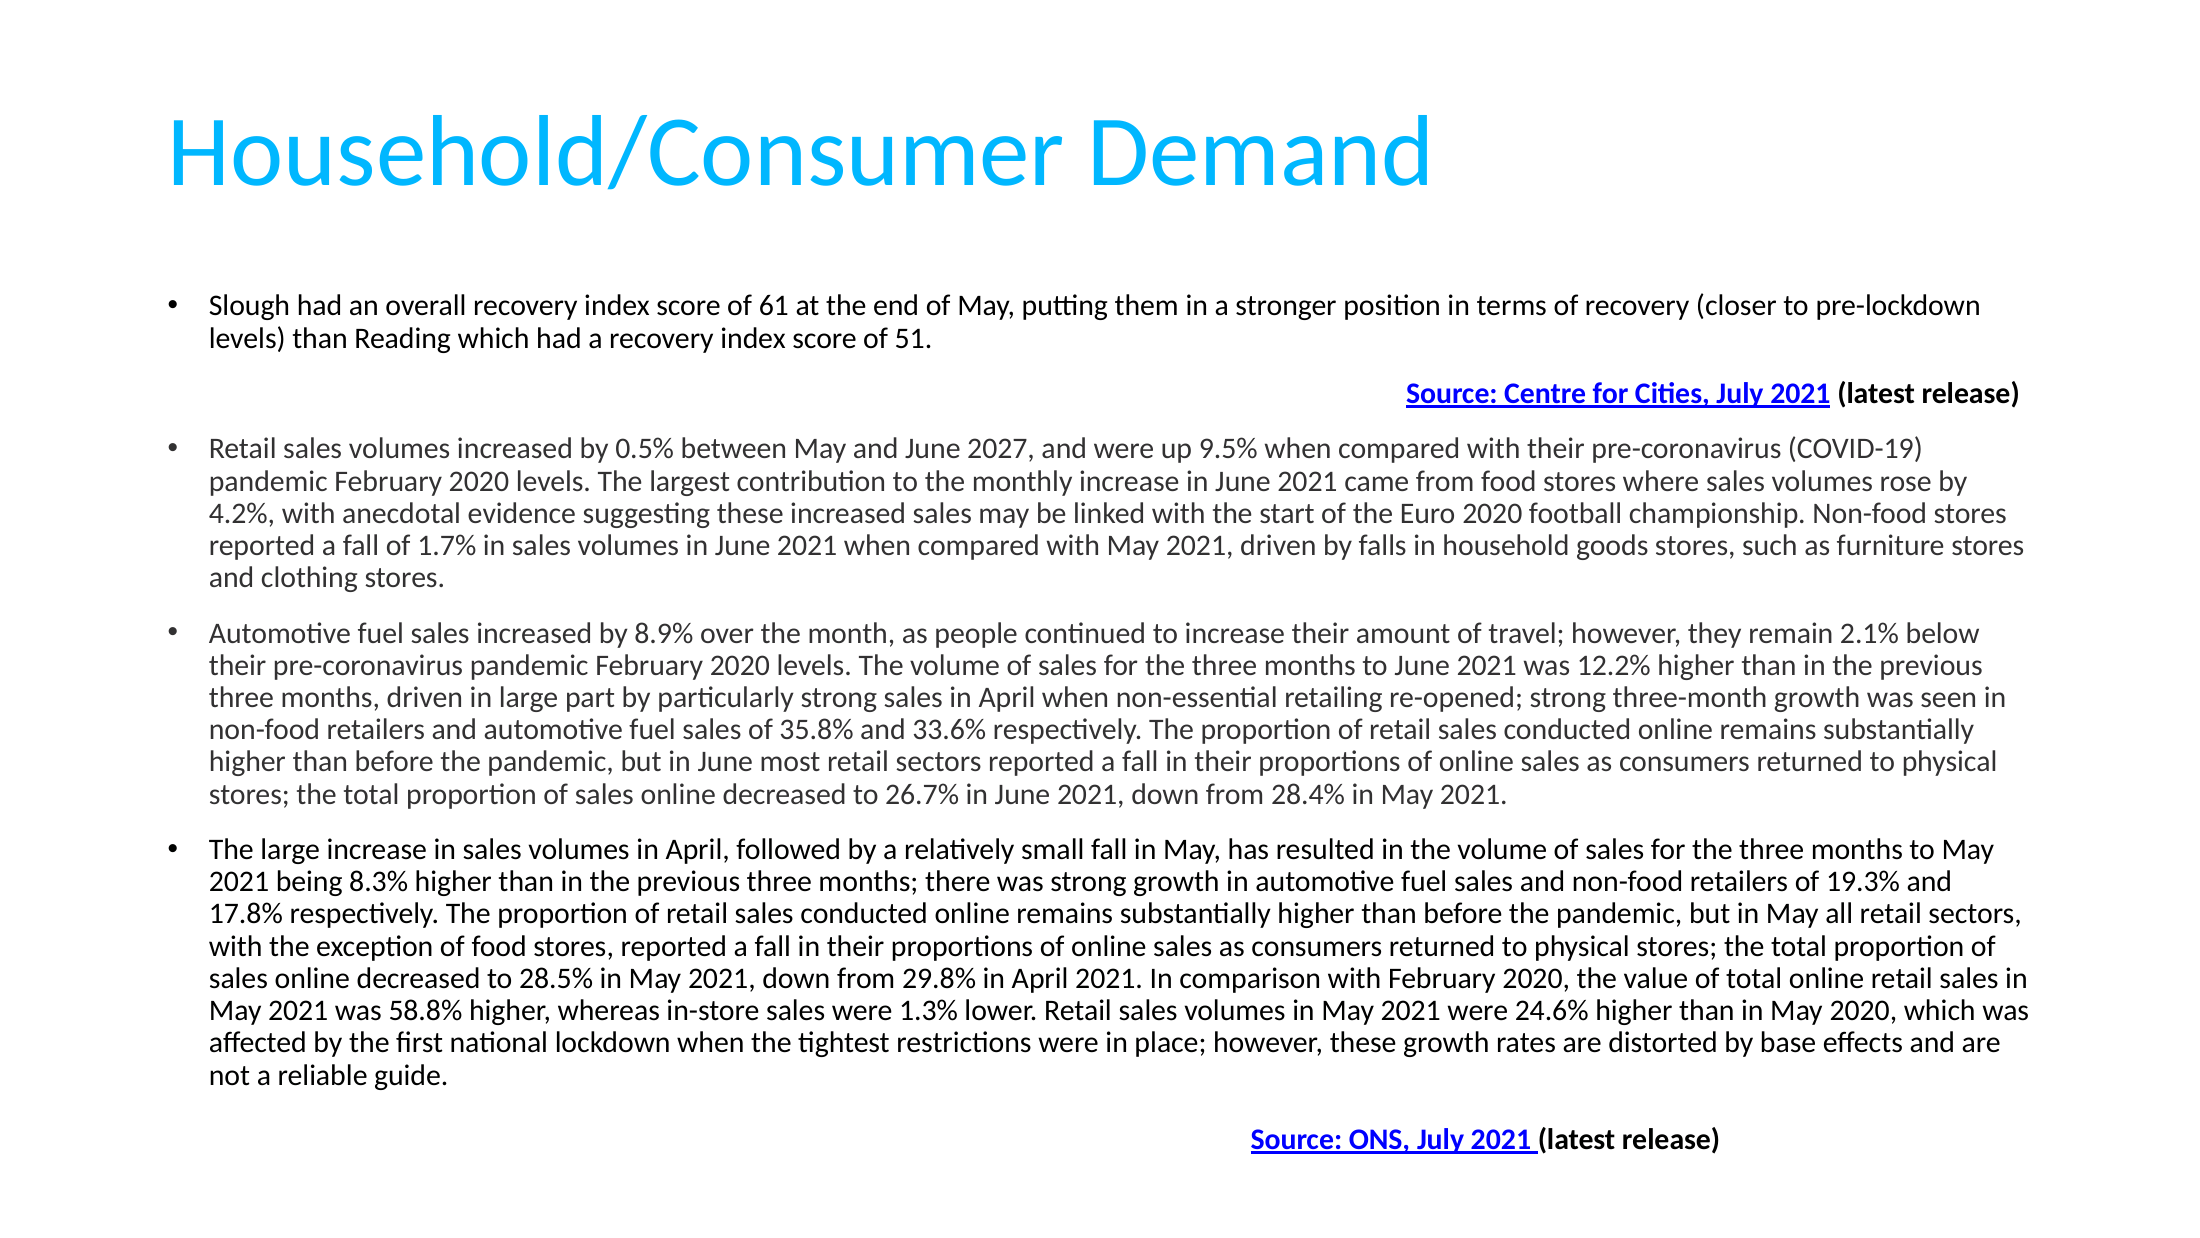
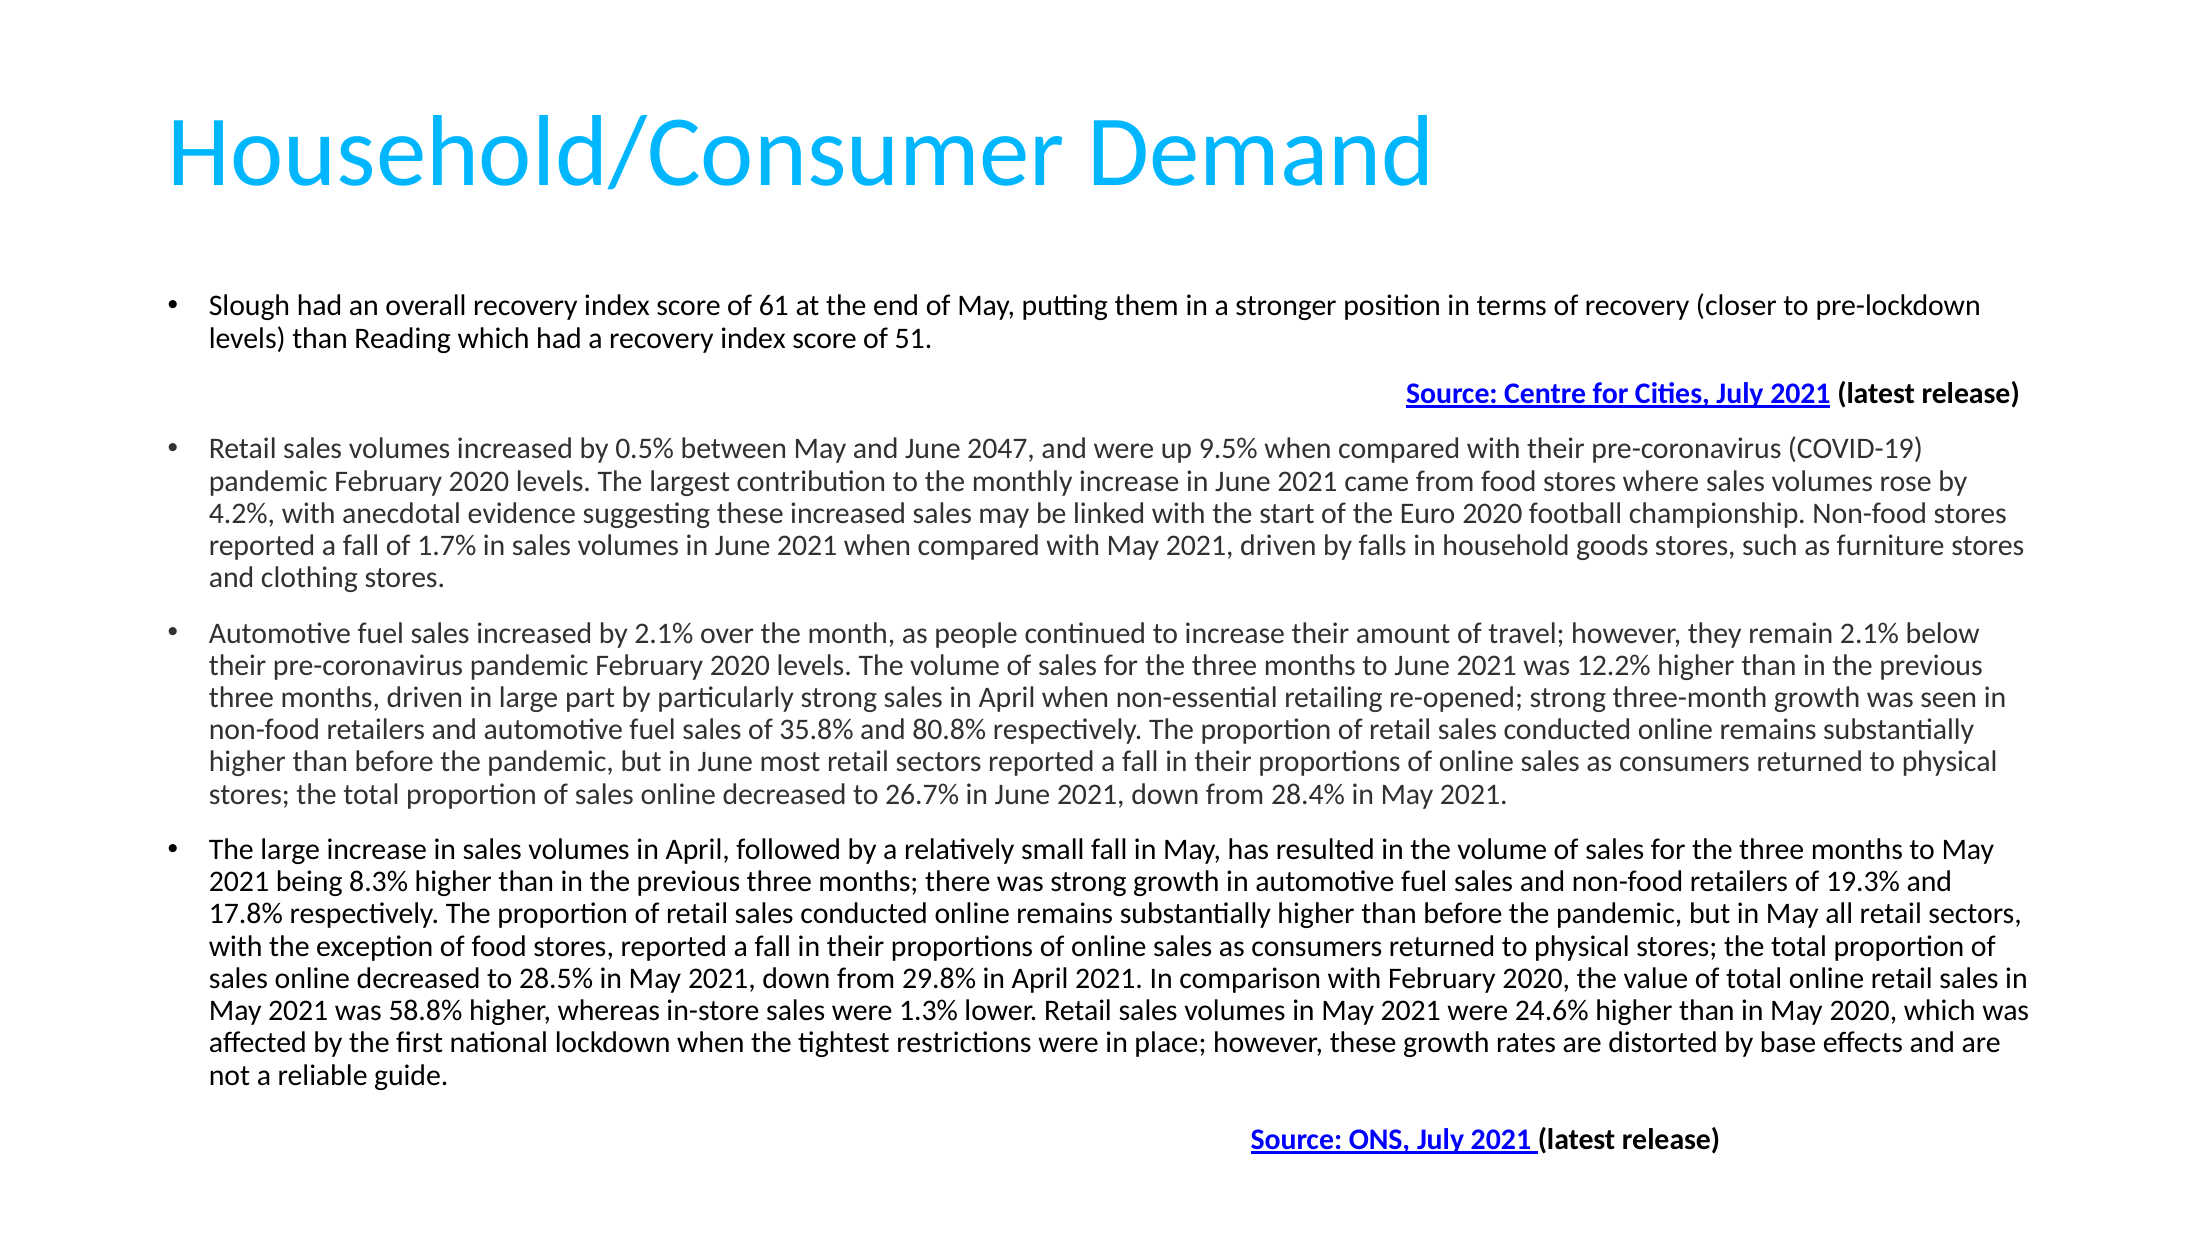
2027: 2027 -> 2047
by 8.9%: 8.9% -> 2.1%
33.6%: 33.6% -> 80.8%
